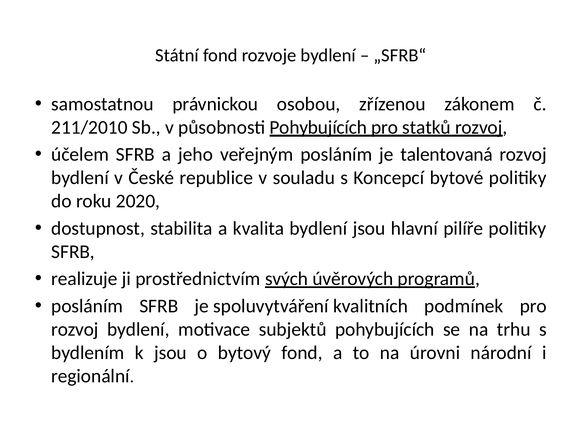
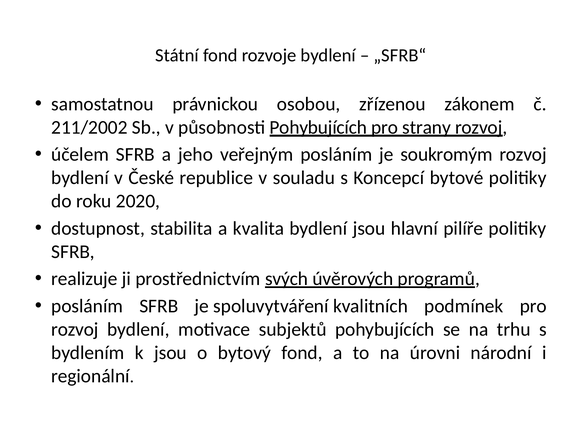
211/2010: 211/2010 -> 211/2002
statků: statků -> strany
talentovaná: talentovaná -> soukromým
